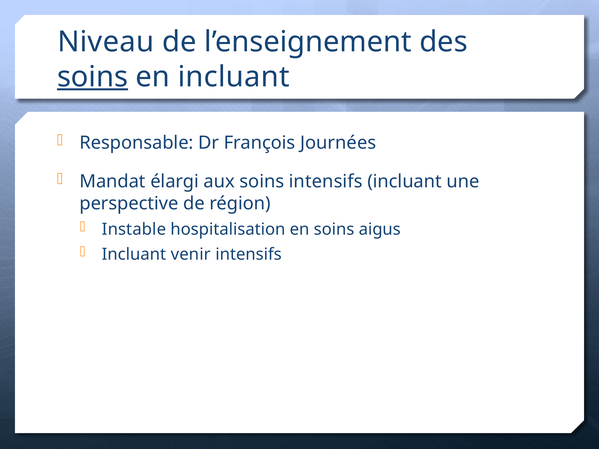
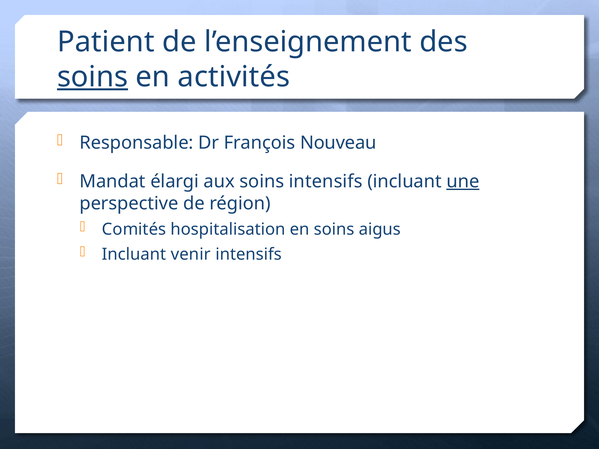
Niveau: Niveau -> Patient
en incluant: incluant -> activités
Journées: Journées -> Nouveau
une underline: none -> present
Instable: Instable -> Comités
